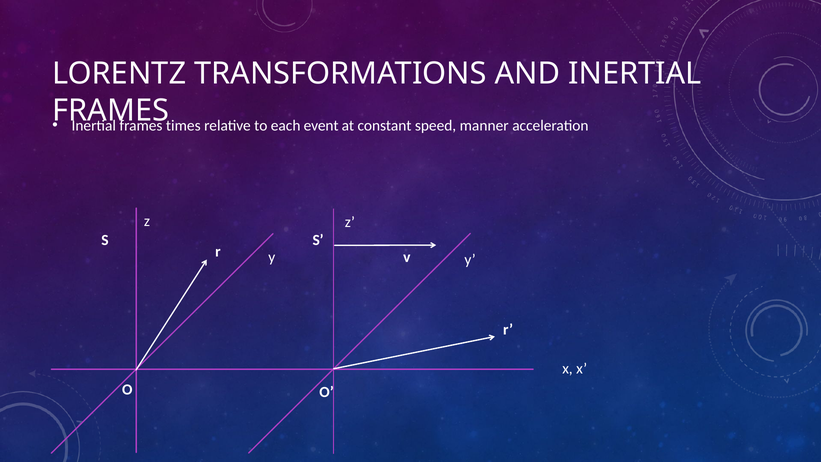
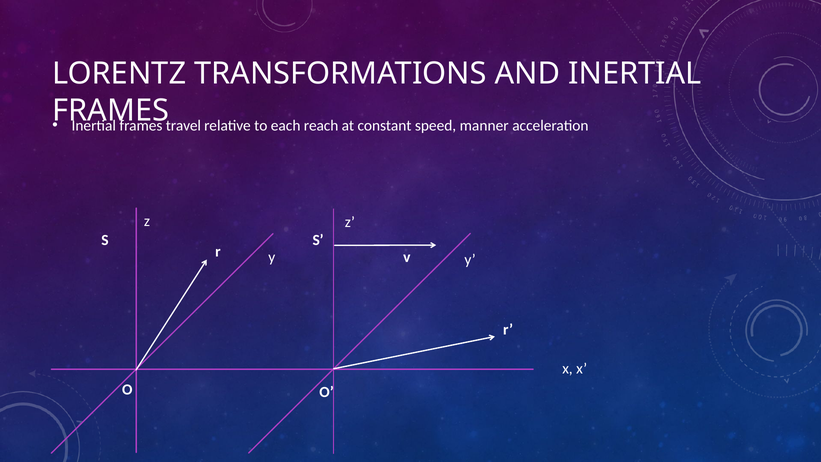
times: times -> travel
event: event -> reach
